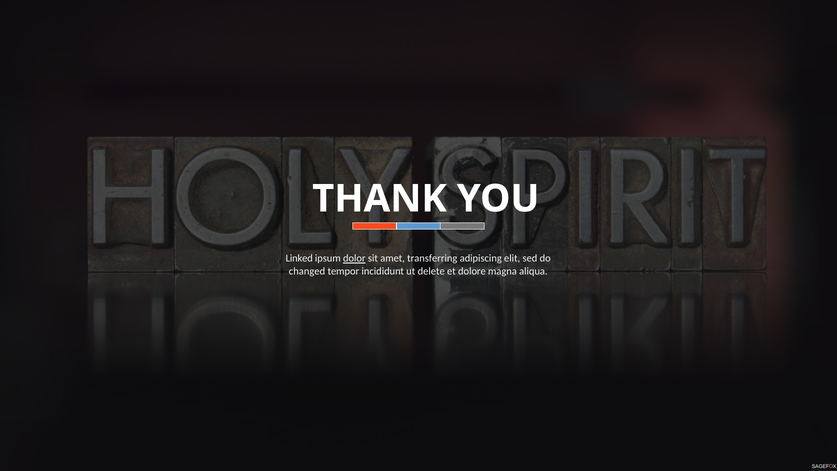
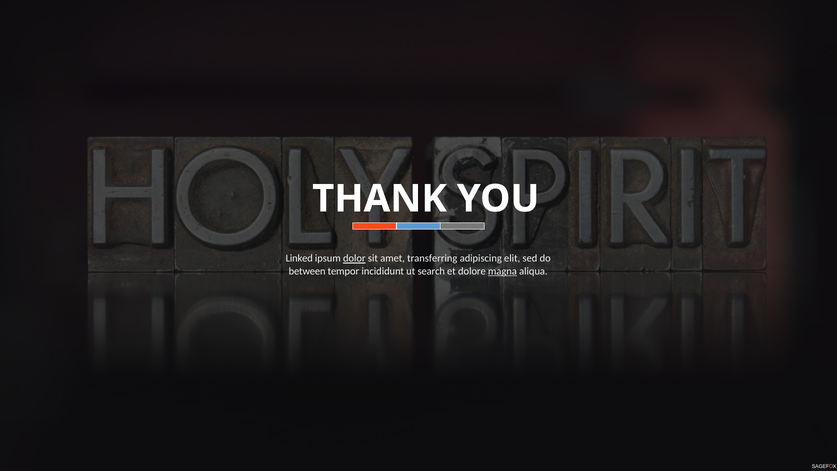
changed: changed -> between
delete: delete -> search
magna underline: none -> present
